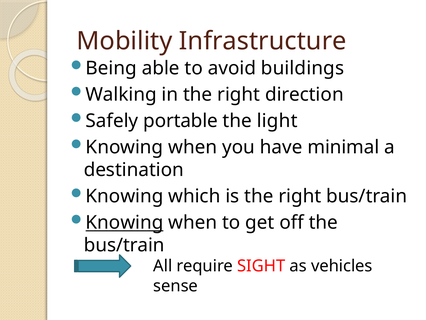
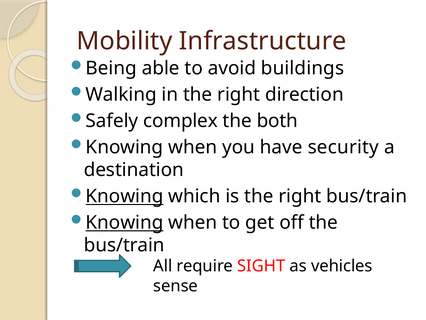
portable: portable -> complex
light: light -> both
minimal: minimal -> security
Knowing at (124, 196) underline: none -> present
